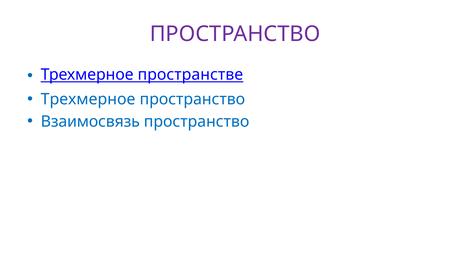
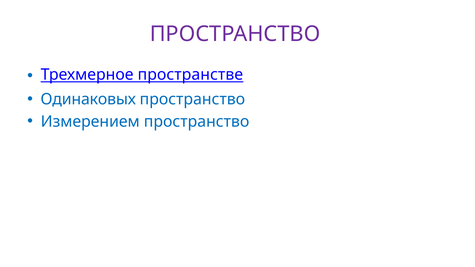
Трехмерное at (88, 99): Трехмерное -> Одинаковых
Взаимосвязь: Взаимосвязь -> Измерением
